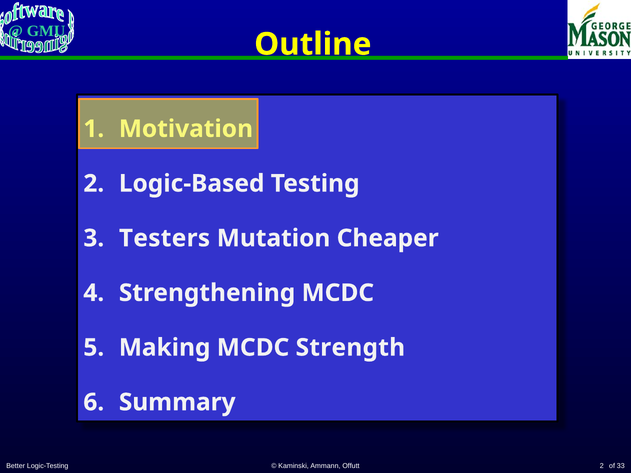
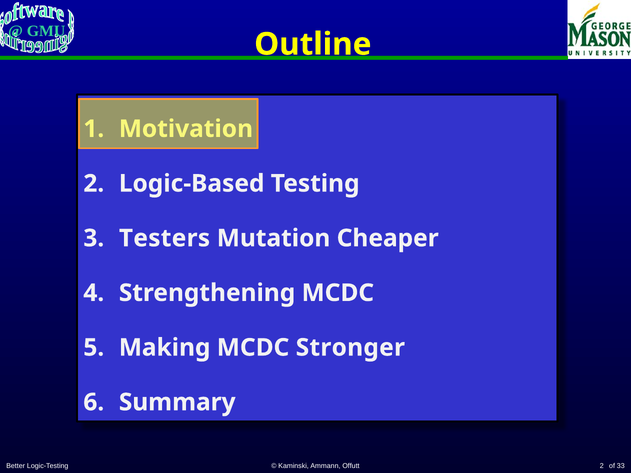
Strength: Strength -> Stronger
